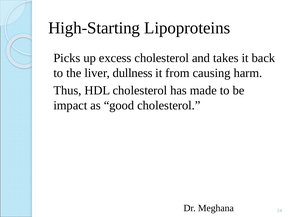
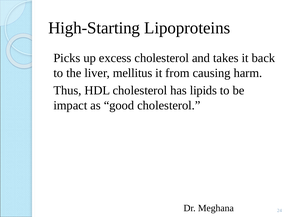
dullness: dullness -> mellitus
made: made -> lipids
